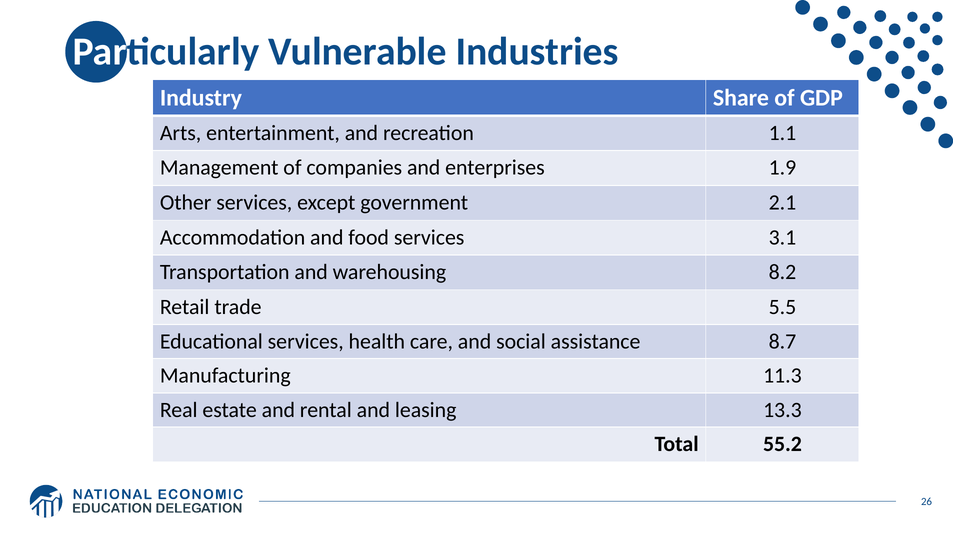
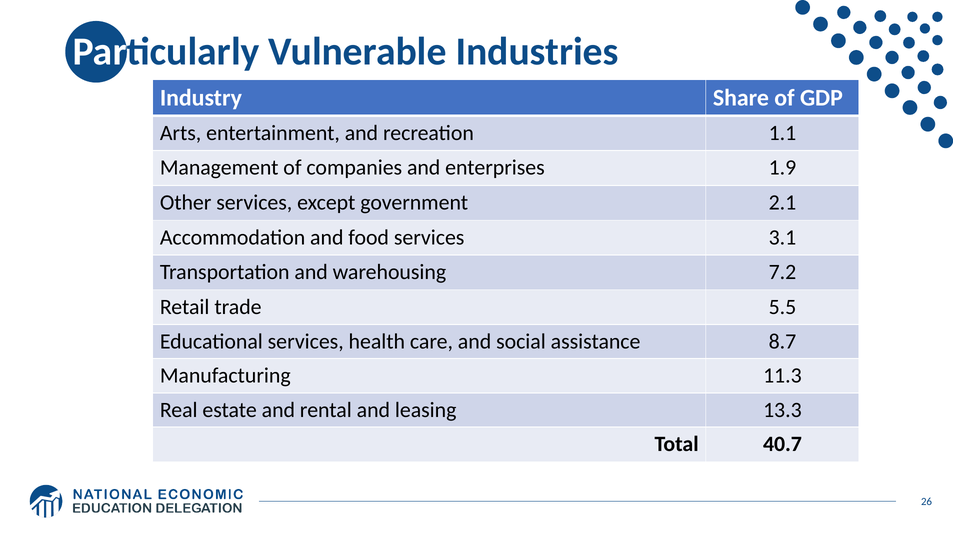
8.2: 8.2 -> 7.2
55.2: 55.2 -> 40.7
